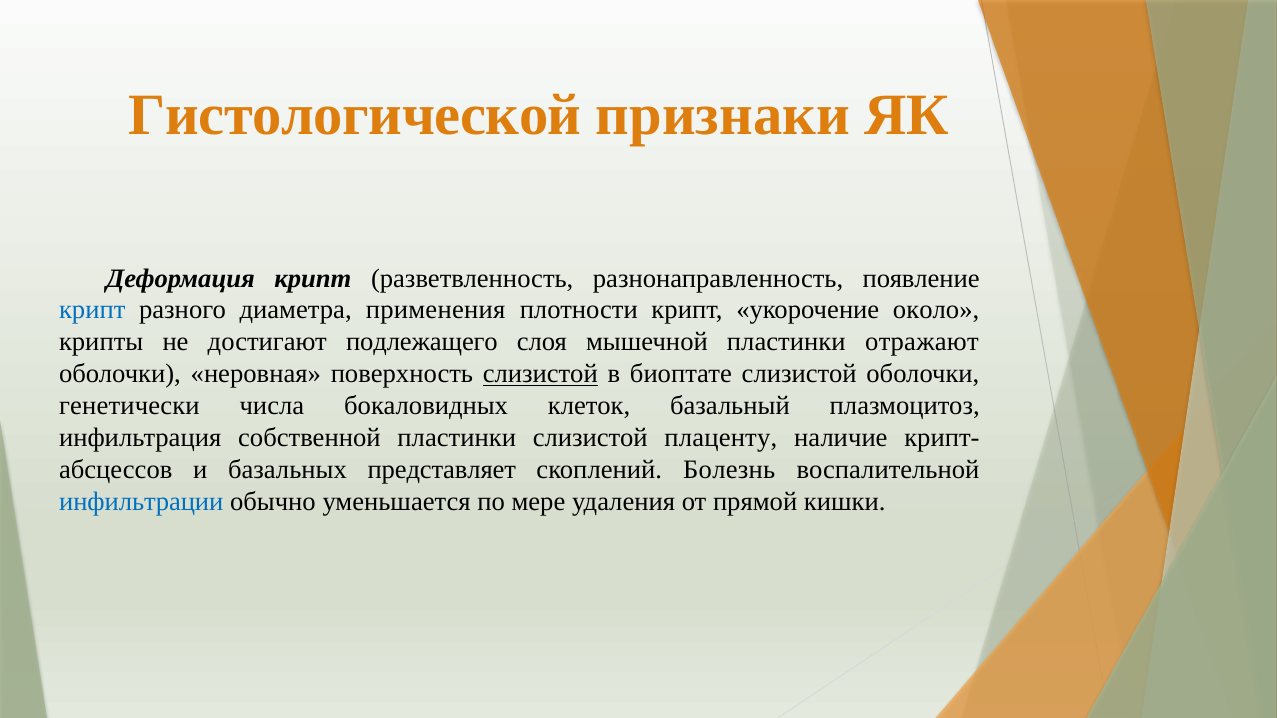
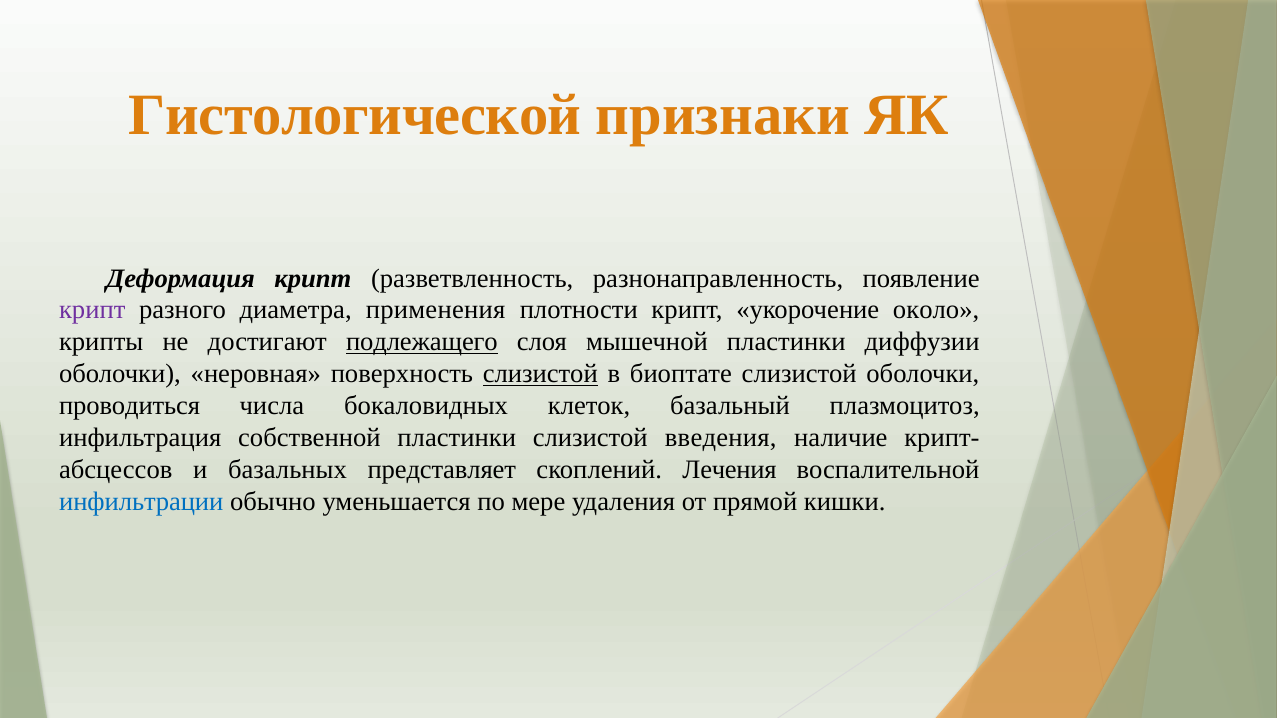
крипт at (92, 310) colour: blue -> purple
подлежащего underline: none -> present
отражают: отражают -> диффузии
генетически: генетически -> проводиться
плаценту: плаценту -> введения
Болезнь: Болезнь -> Лечения
